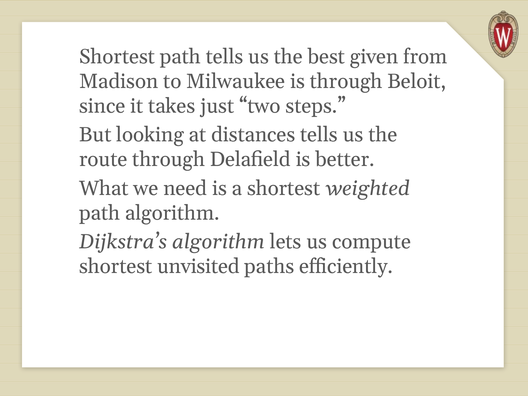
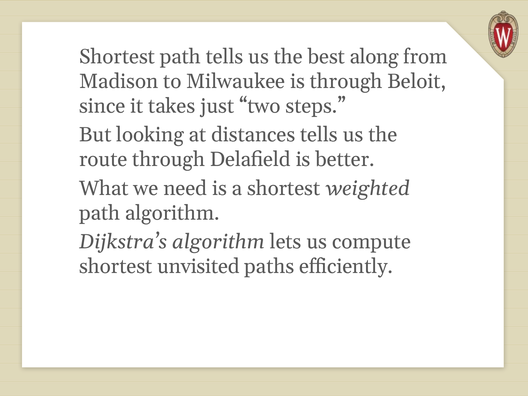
given: given -> along
